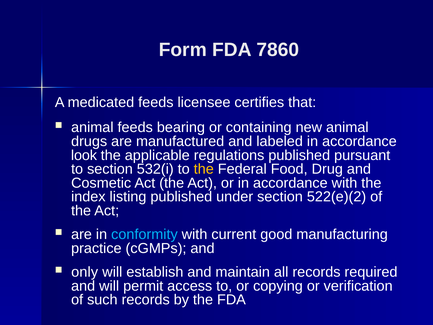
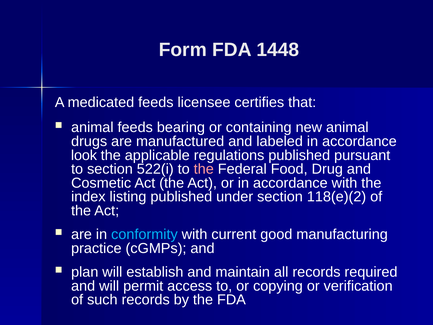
7860: 7860 -> 1448
532(i: 532(i -> 522(i
the at (204, 169) colour: yellow -> pink
522(e)(2: 522(e)(2 -> 118(e)(2
only: only -> plan
